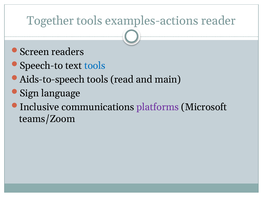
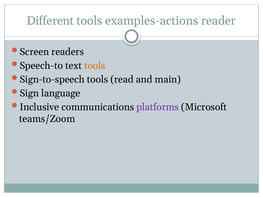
Together: Together -> Different
tools at (95, 66) colour: blue -> orange
Aids-to-speech: Aids-to-speech -> Sign-to-speech
